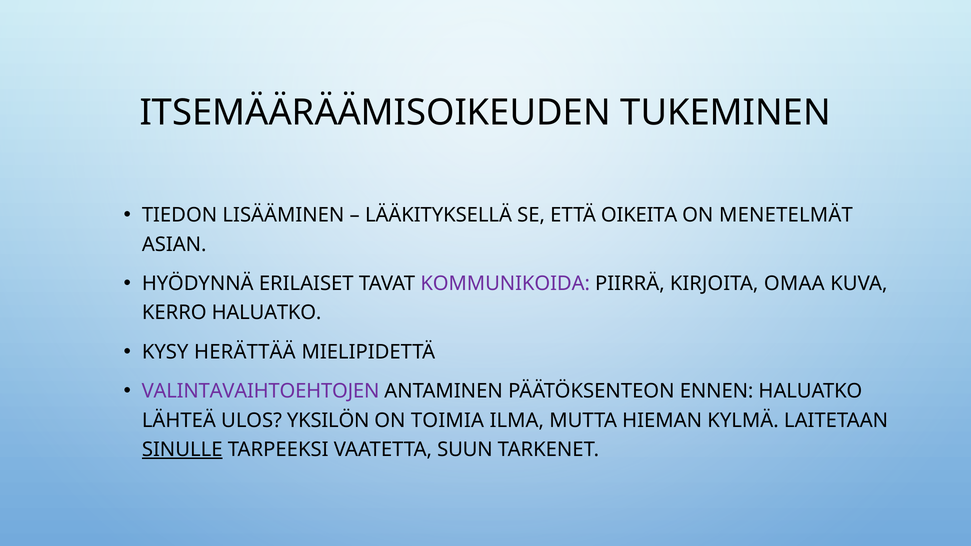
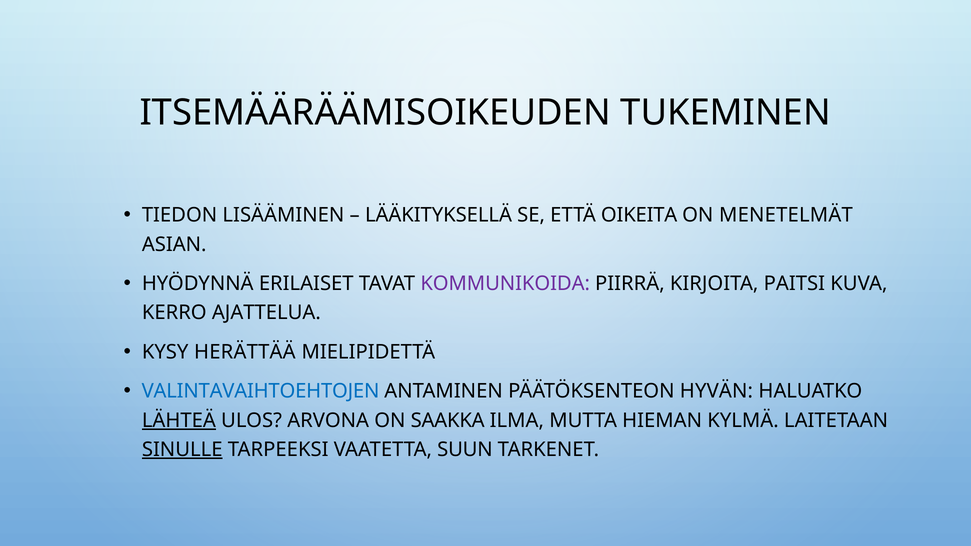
OMAA: OMAA -> PAITSI
KERRO HALUATKO: HALUATKO -> AJATTELUA
VALINTAVAIHTOEHTOJEN colour: purple -> blue
ENNEN: ENNEN -> HYVÄN
LÄHTEÄ underline: none -> present
YKSILÖN: YKSILÖN -> ARVONA
TOIMIA: TOIMIA -> SAAKKA
